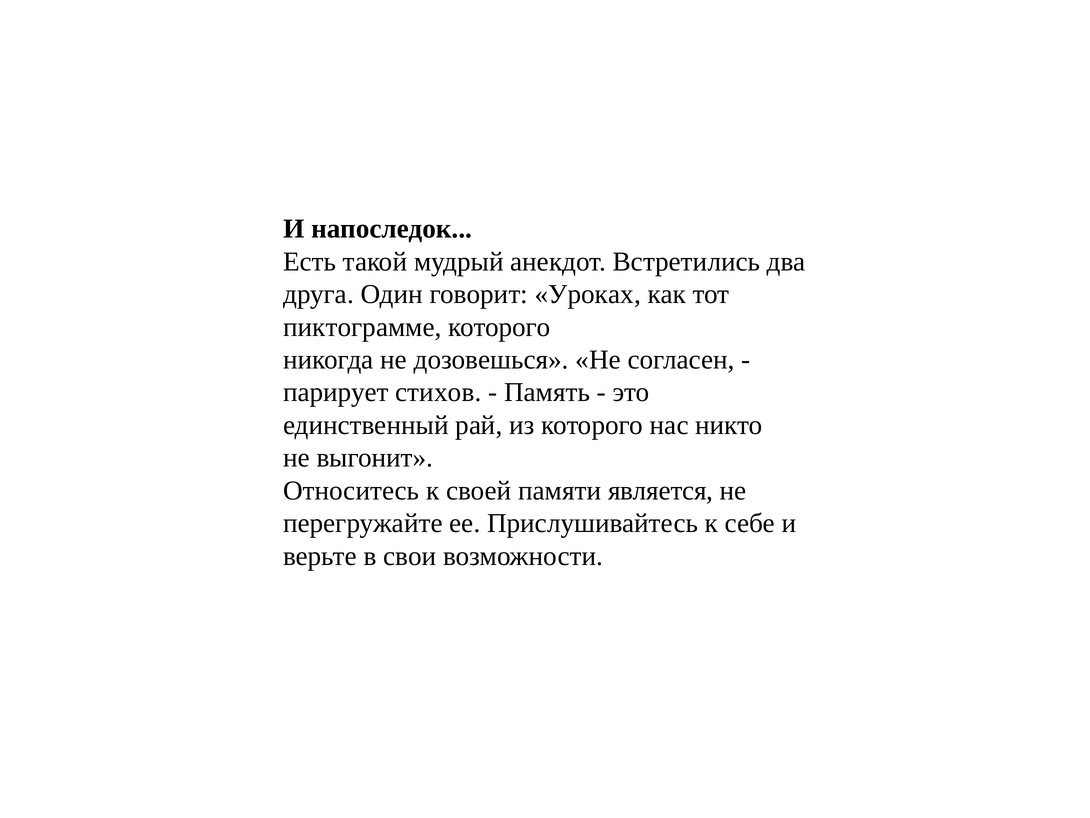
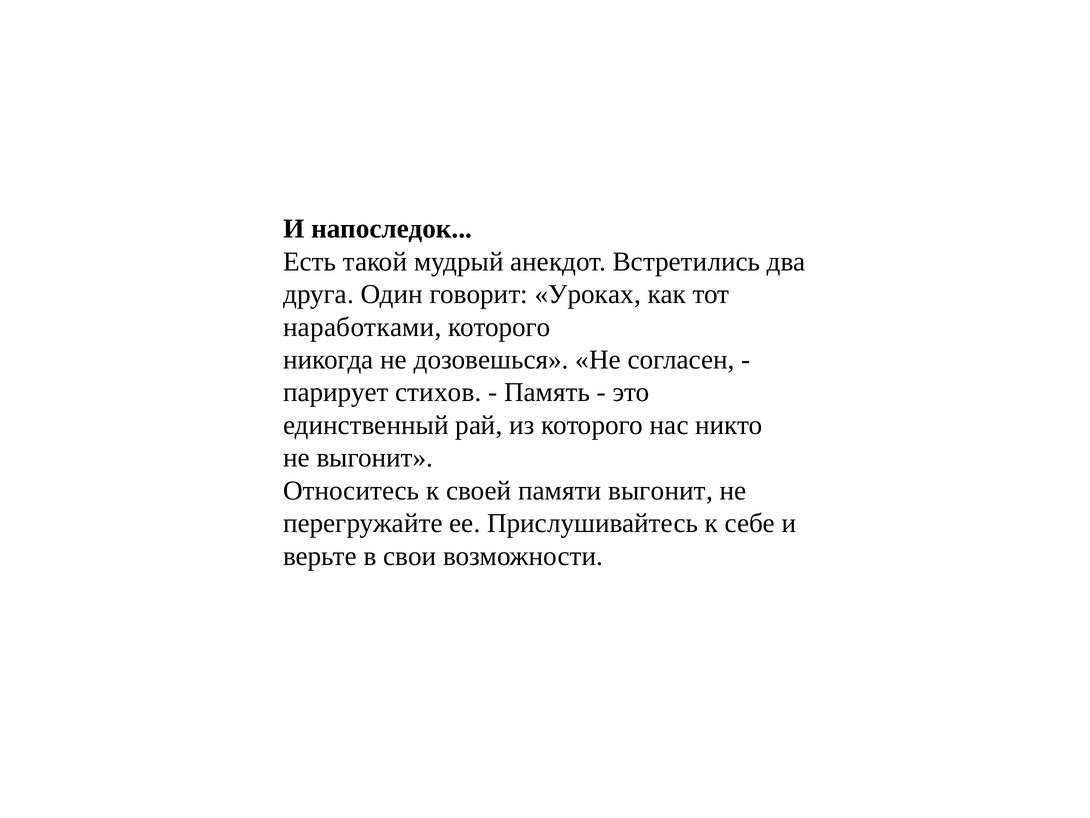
пиктограмме: пиктограмме -> наработками
памяти является: является -> выгонит
